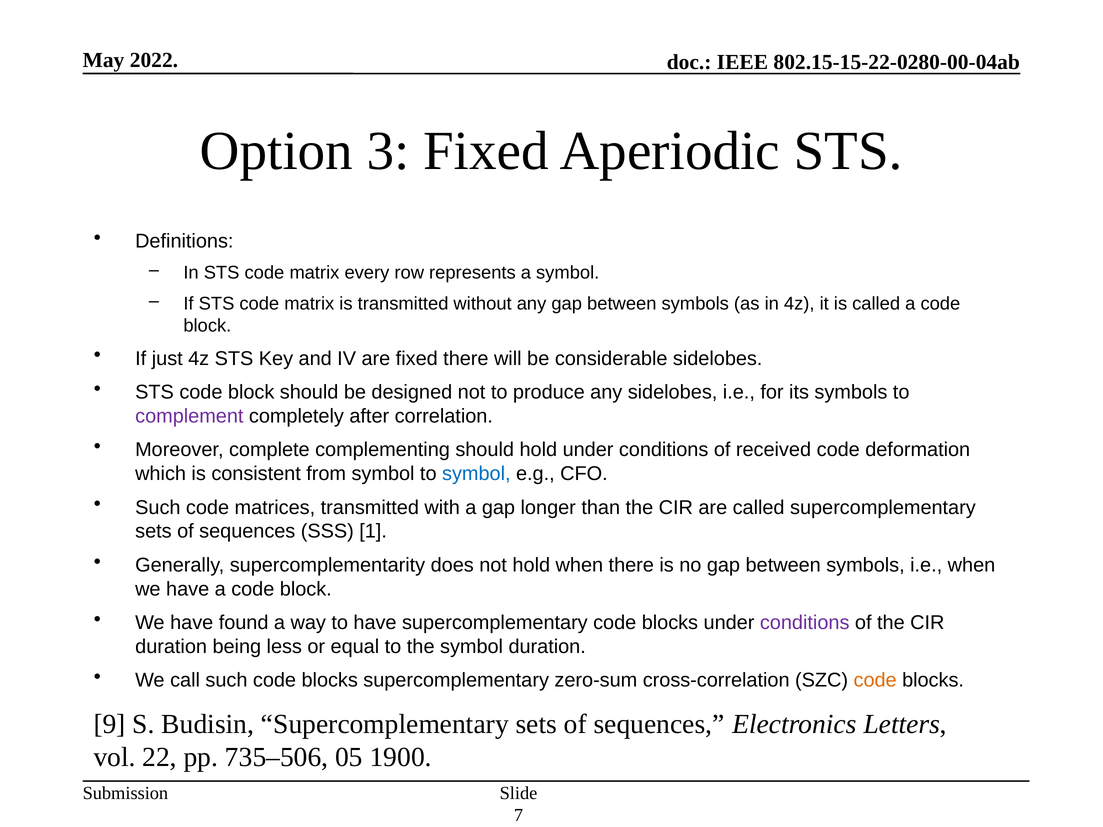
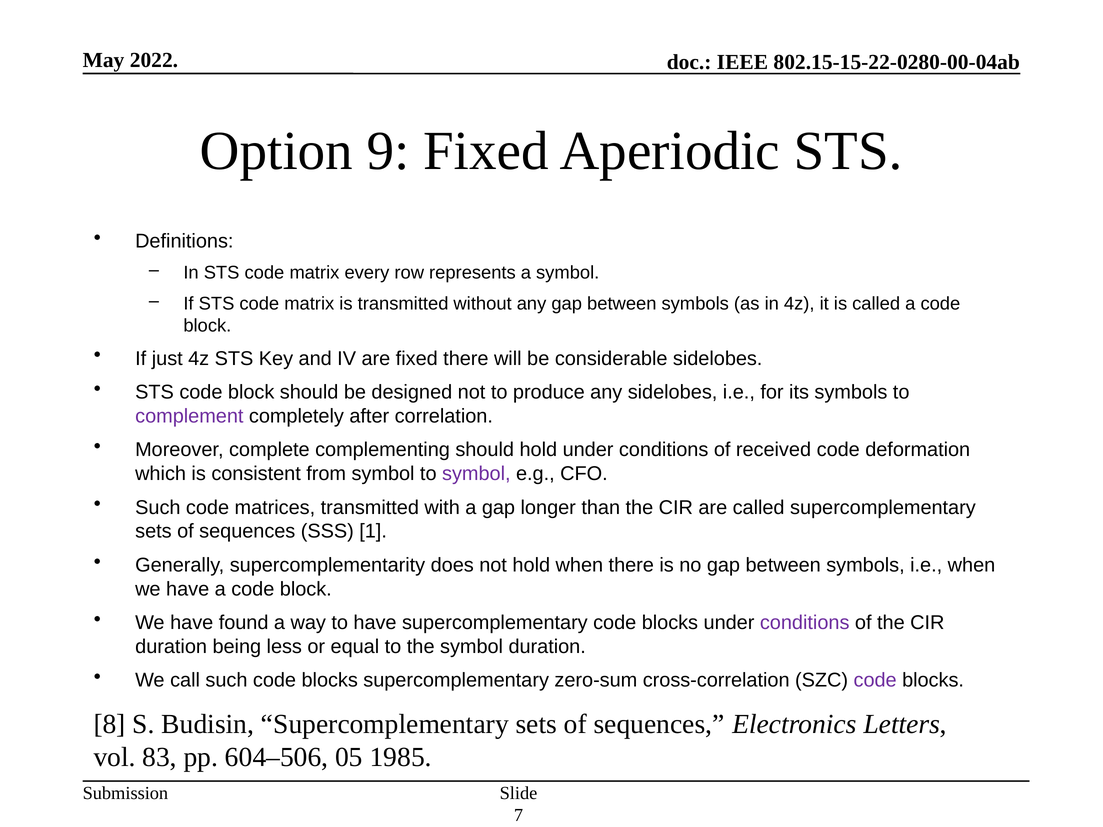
3: 3 -> 9
symbol at (476, 474) colour: blue -> purple
code at (875, 681) colour: orange -> purple
9: 9 -> 8
22: 22 -> 83
735–506: 735–506 -> 604–506
1900: 1900 -> 1985
